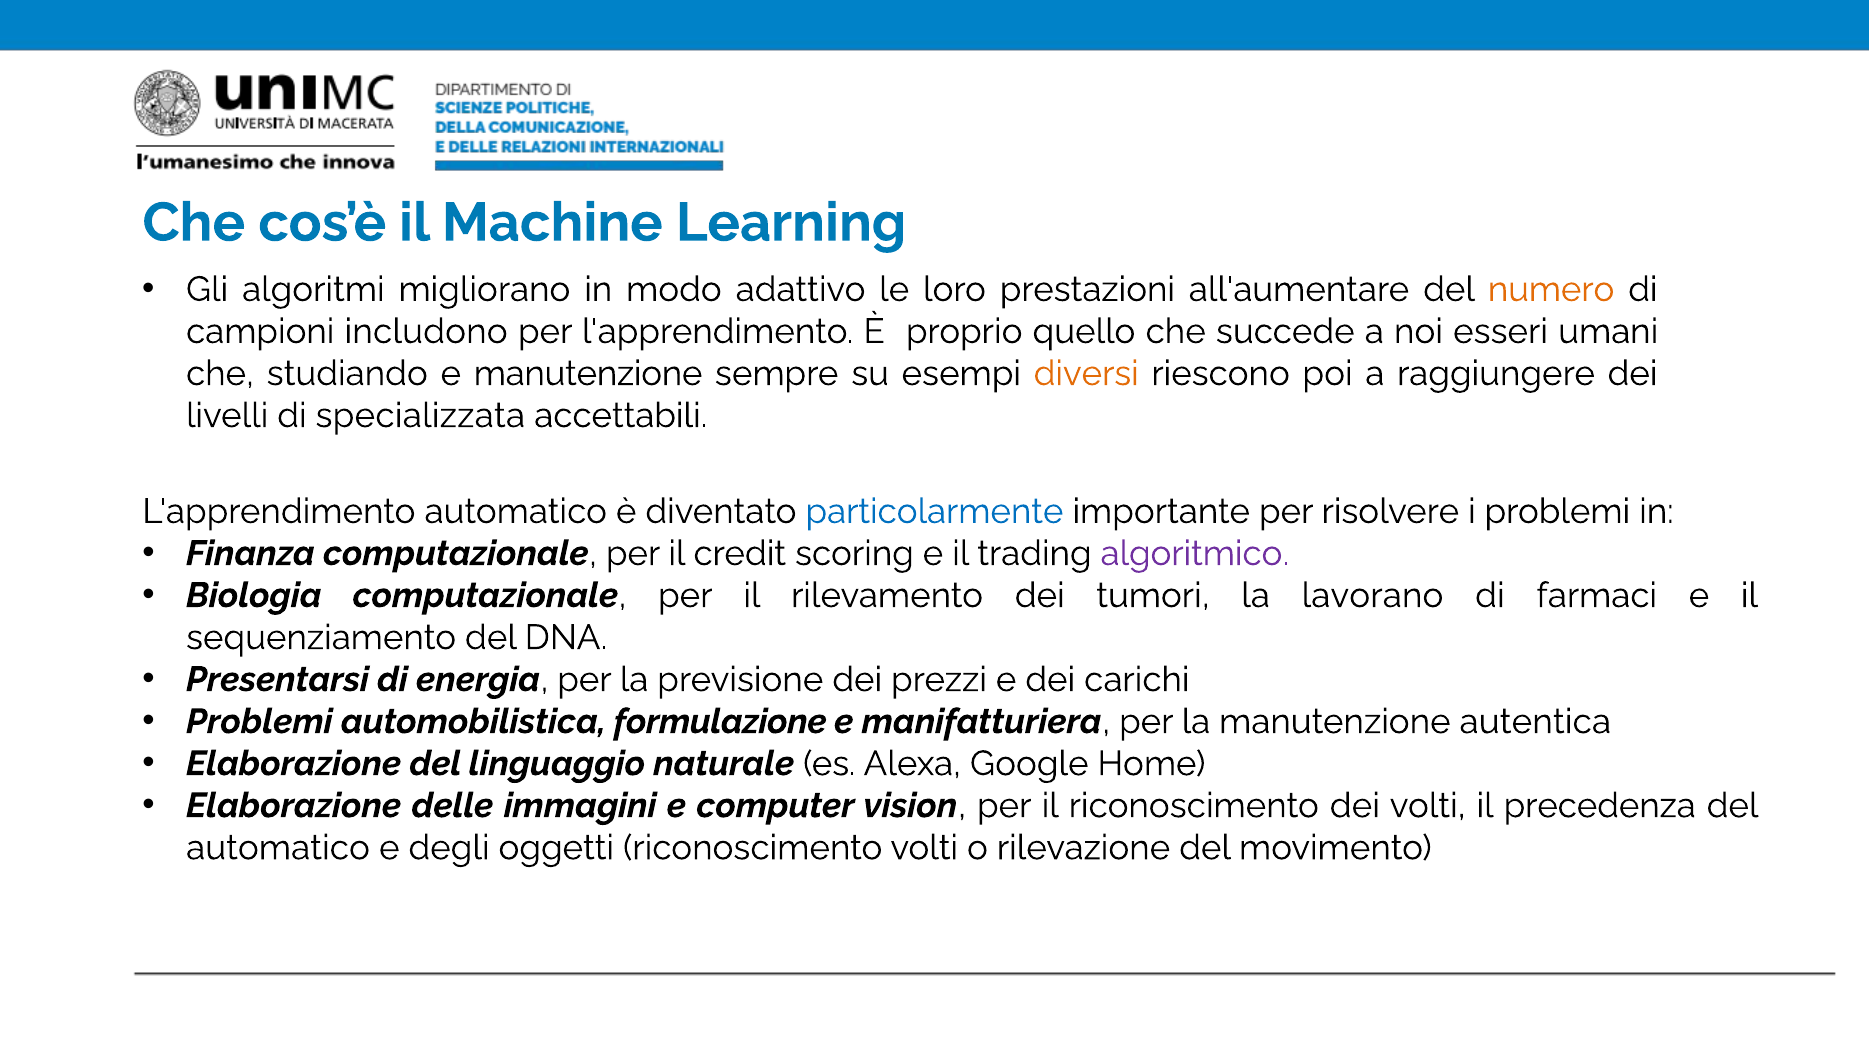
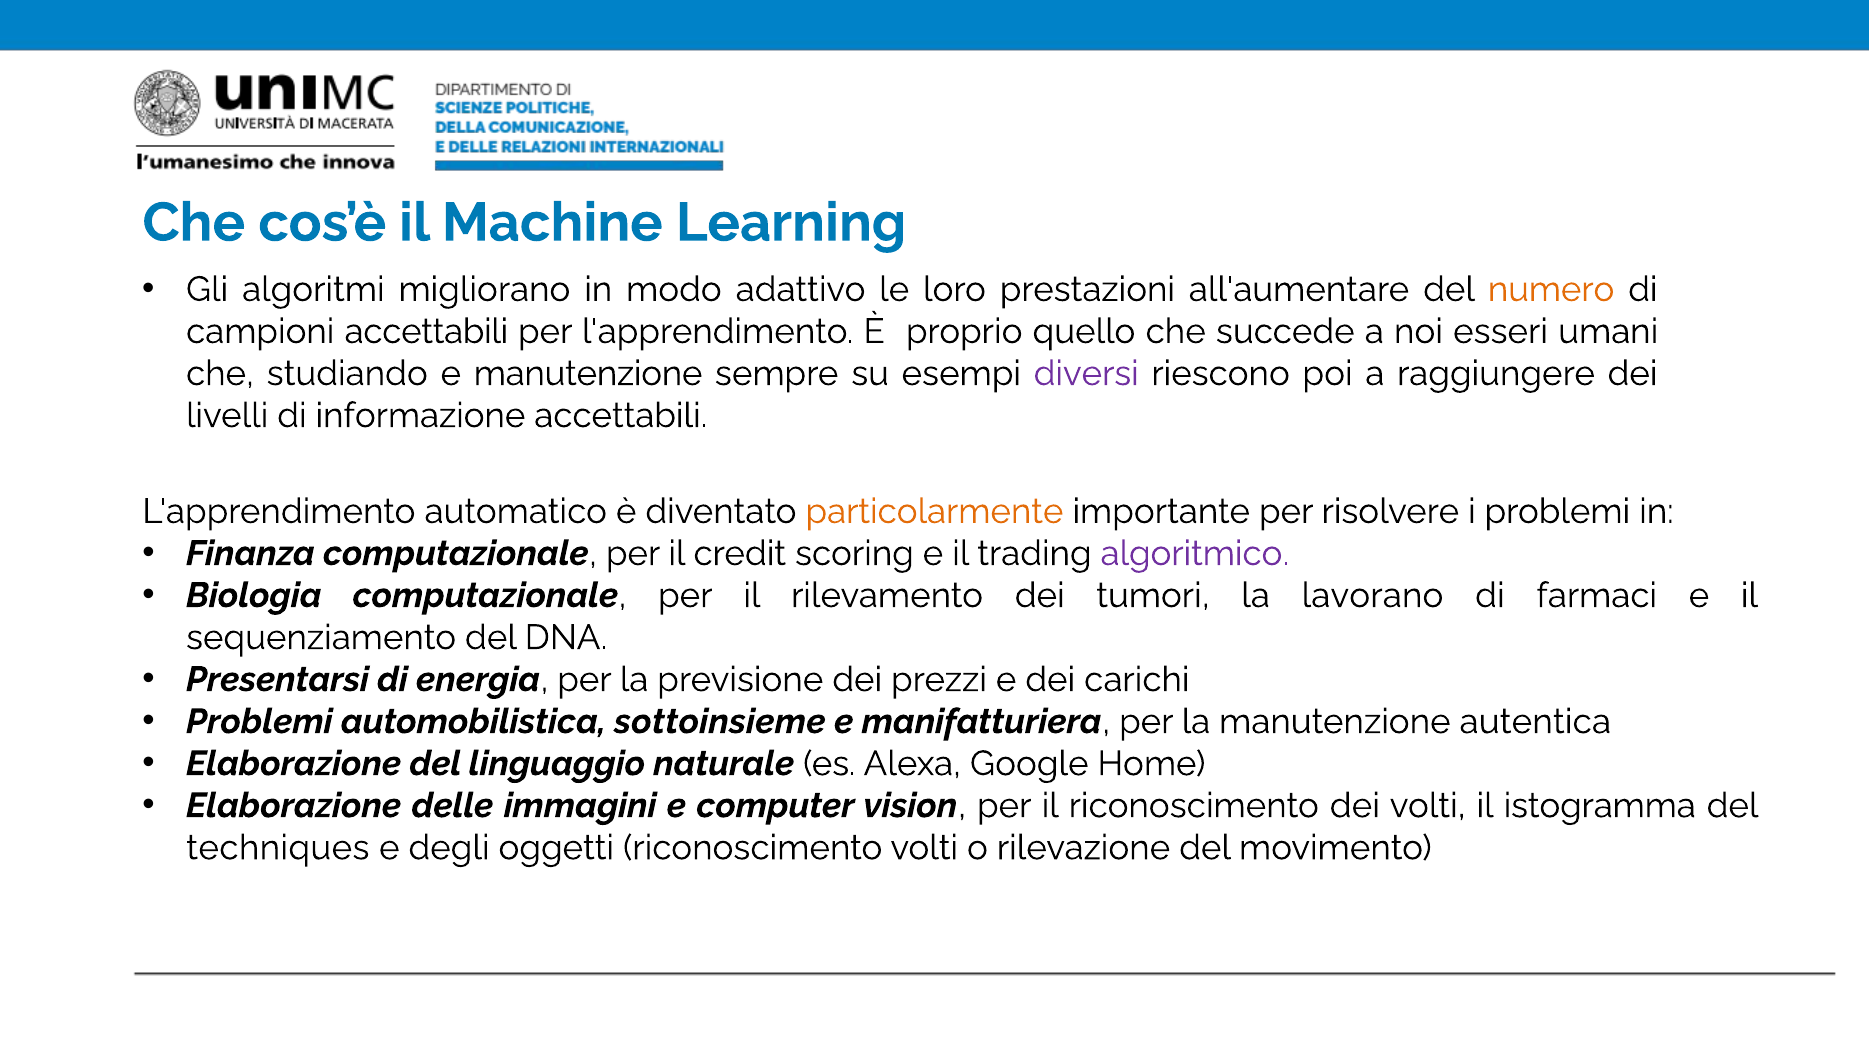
campioni includono: includono -> accettabili
diversi colour: orange -> purple
specializzata: specializzata -> informazione
particolarmente colour: blue -> orange
formulazione: formulazione -> sottoinsieme
precedenza: precedenza -> istogramma
automatico at (278, 848): automatico -> techniques
